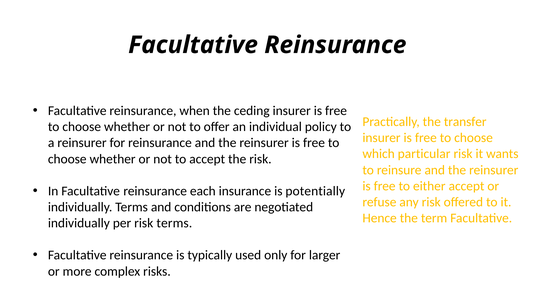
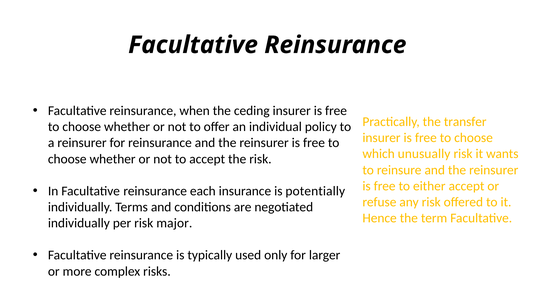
particular: particular -> unusually
risk terms: terms -> major
